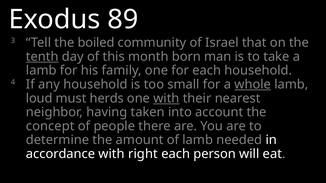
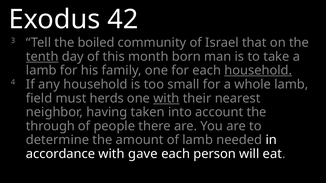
89: 89 -> 42
household at (258, 71) underline: none -> present
whole underline: present -> none
loud: loud -> field
concept: concept -> through
right: right -> gave
